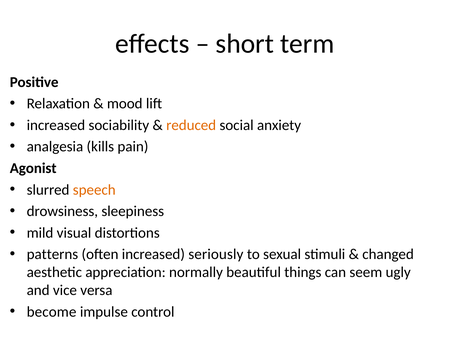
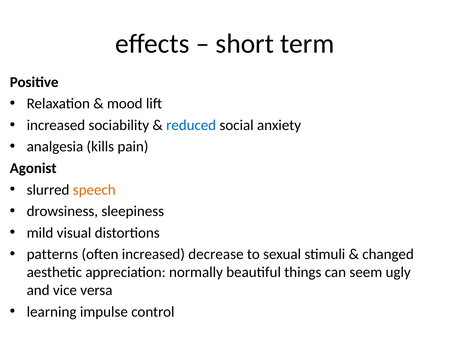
reduced colour: orange -> blue
seriously: seriously -> decrease
become: become -> learning
